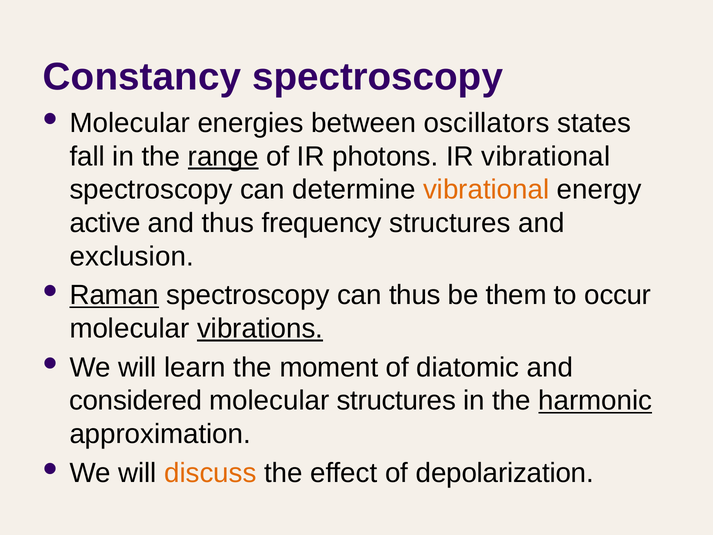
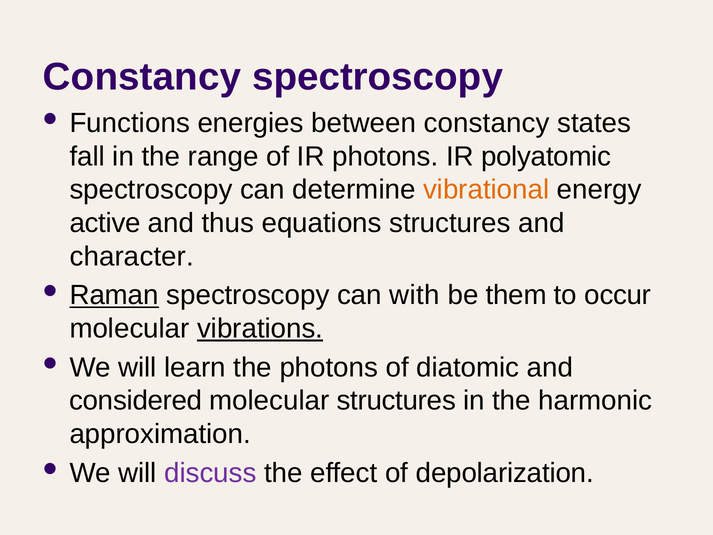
Molecular at (130, 123): Molecular -> Functions
between oscillators: oscillators -> constancy
range underline: present -> none
IR vibrational: vibrational -> polyatomic
frequency: frequency -> equations
exclusion: exclusion -> character
can thus: thus -> with
the moment: moment -> photons
harmonic underline: present -> none
discuss colour: orange -> purple
